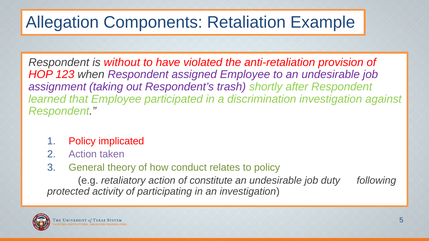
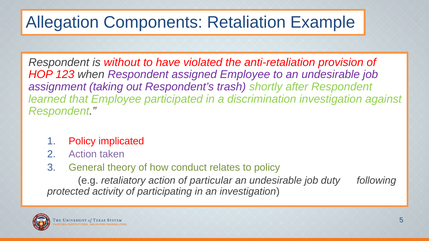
constitute: constitute -> particular
